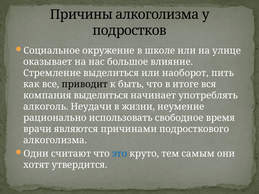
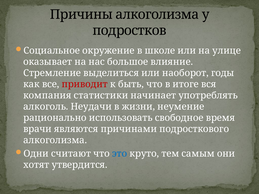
пить: пить -> годы
приводит colour: black -> red
компания выделиться: выделиться -> статистики
